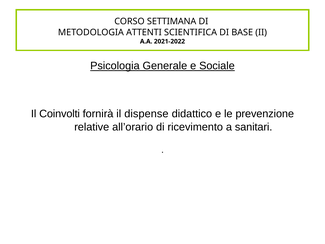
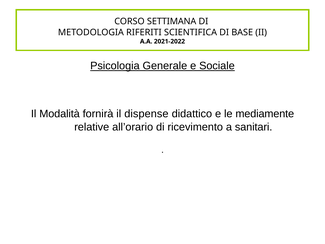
ATTENTI: ATTENTI -> RIFERITI
Coinvolti: Coinvolti -> Modalità
prevenzione: prevenzione -> mediamente
